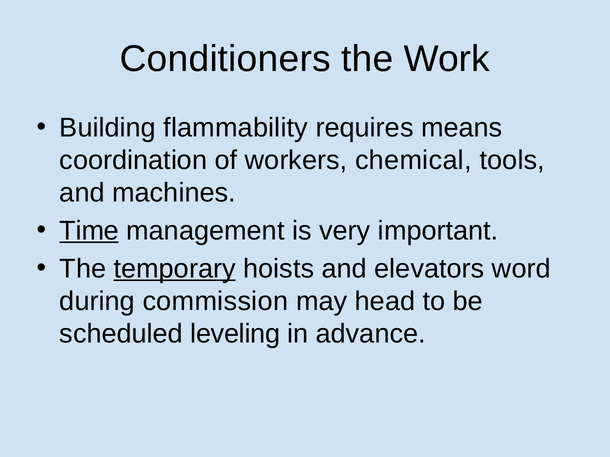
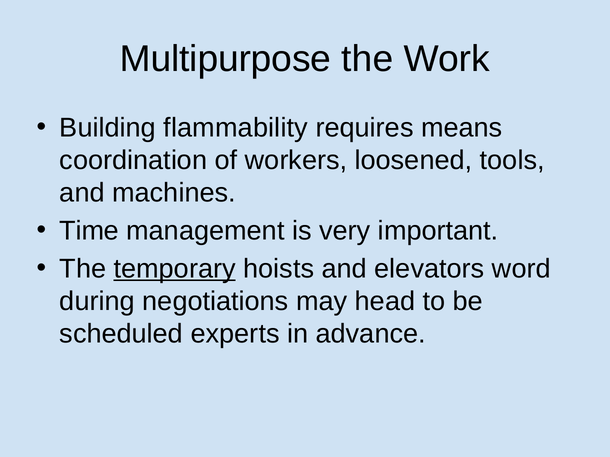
Conditioners: Conditioners -> Multipurpose
chemical: chemical -> loosened
Time underline: present -> none
commission: commission -> negotiations
leveling: leveling -> experts
